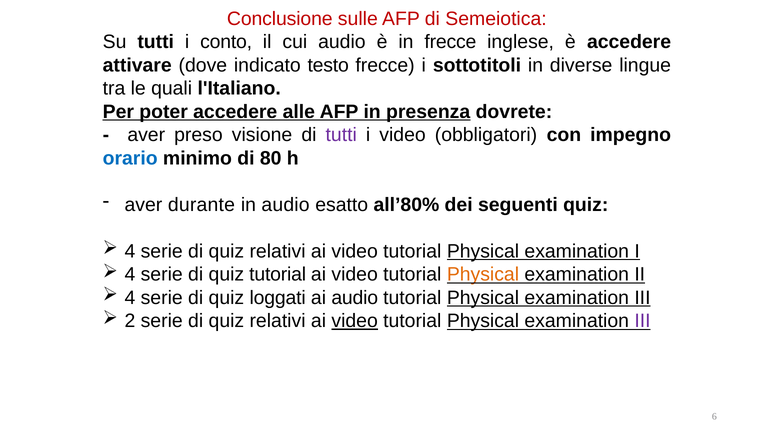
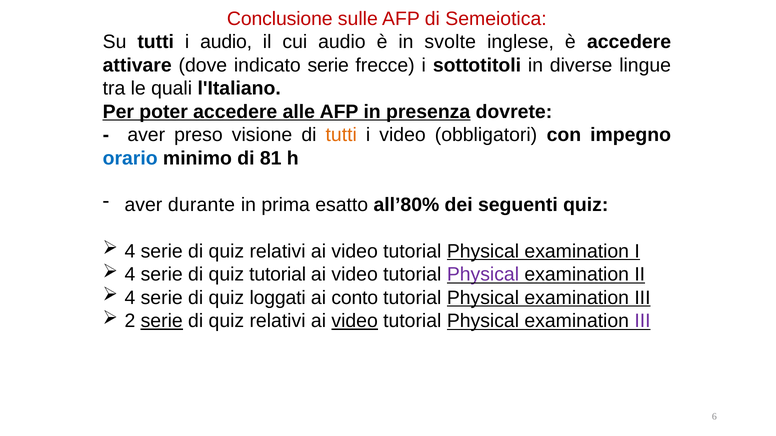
i conto: conto -> audio
in frecce: frecce -> svolte
indicato testo: testo -> serie
tutti at (341, 135) colour: purple -> orange
80: 80 -> 81
in audio: audio -> prima
Physical at (483, 275) colour: orange -> purple
ai audio: audio -> conto
serie at (162, 321) underline: none -> present
